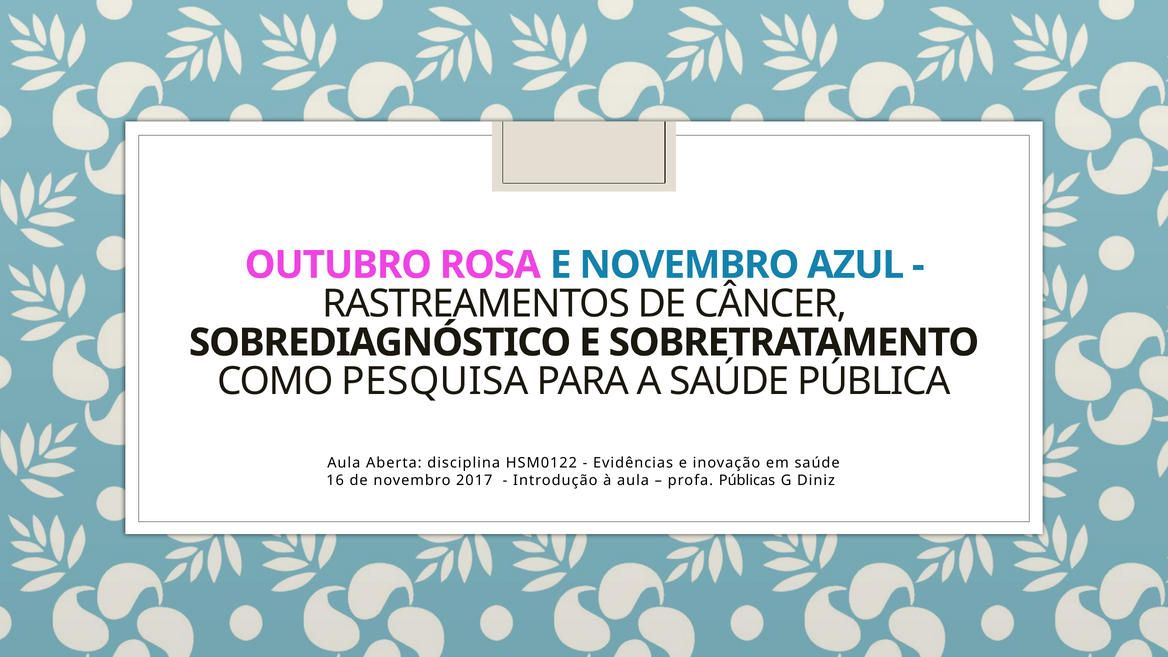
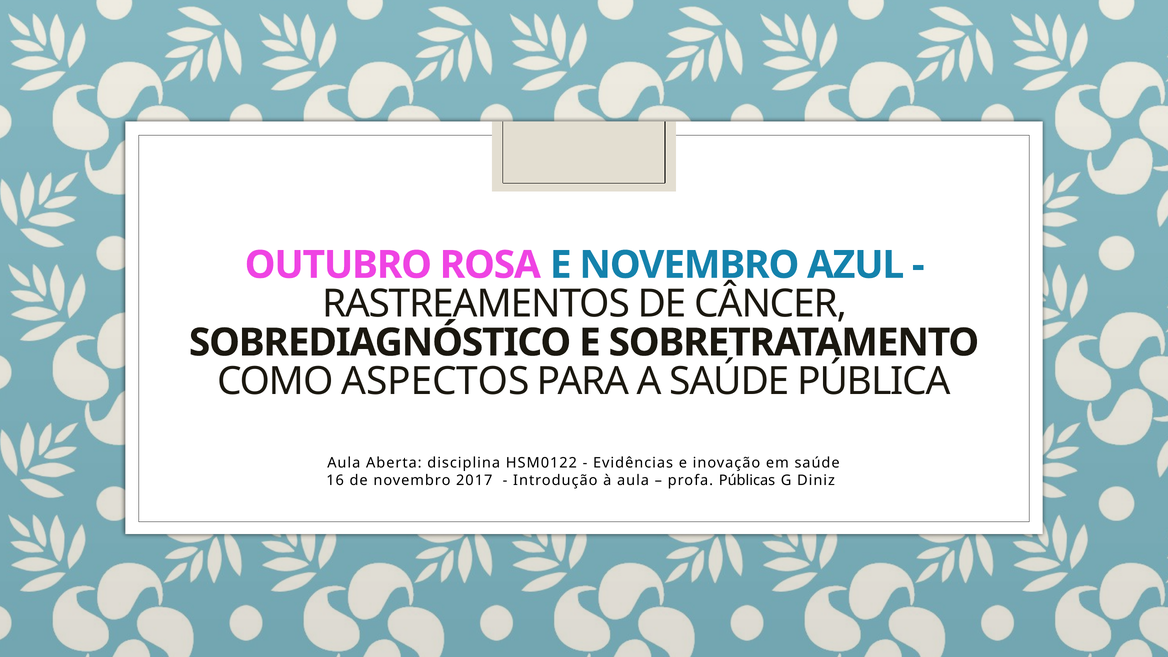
PESQUISA: PESQUISA -> ASPECTOS
